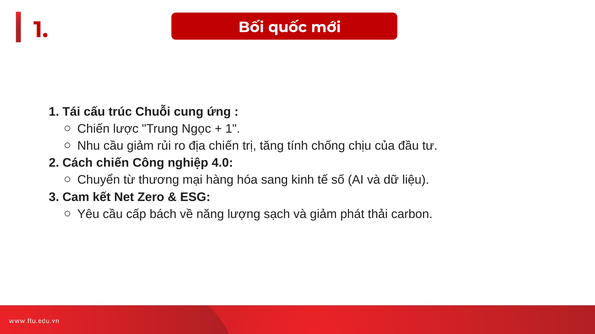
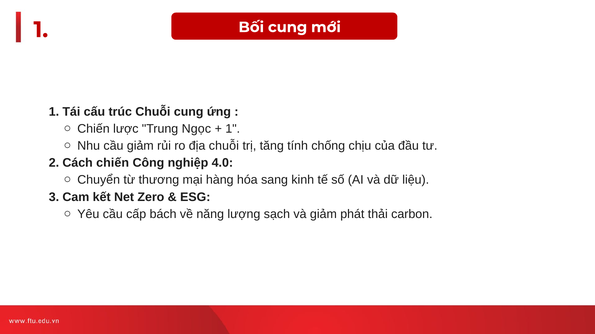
Bối quốc: quốc -> cung
địa chiến: chiến -> chuỗi
